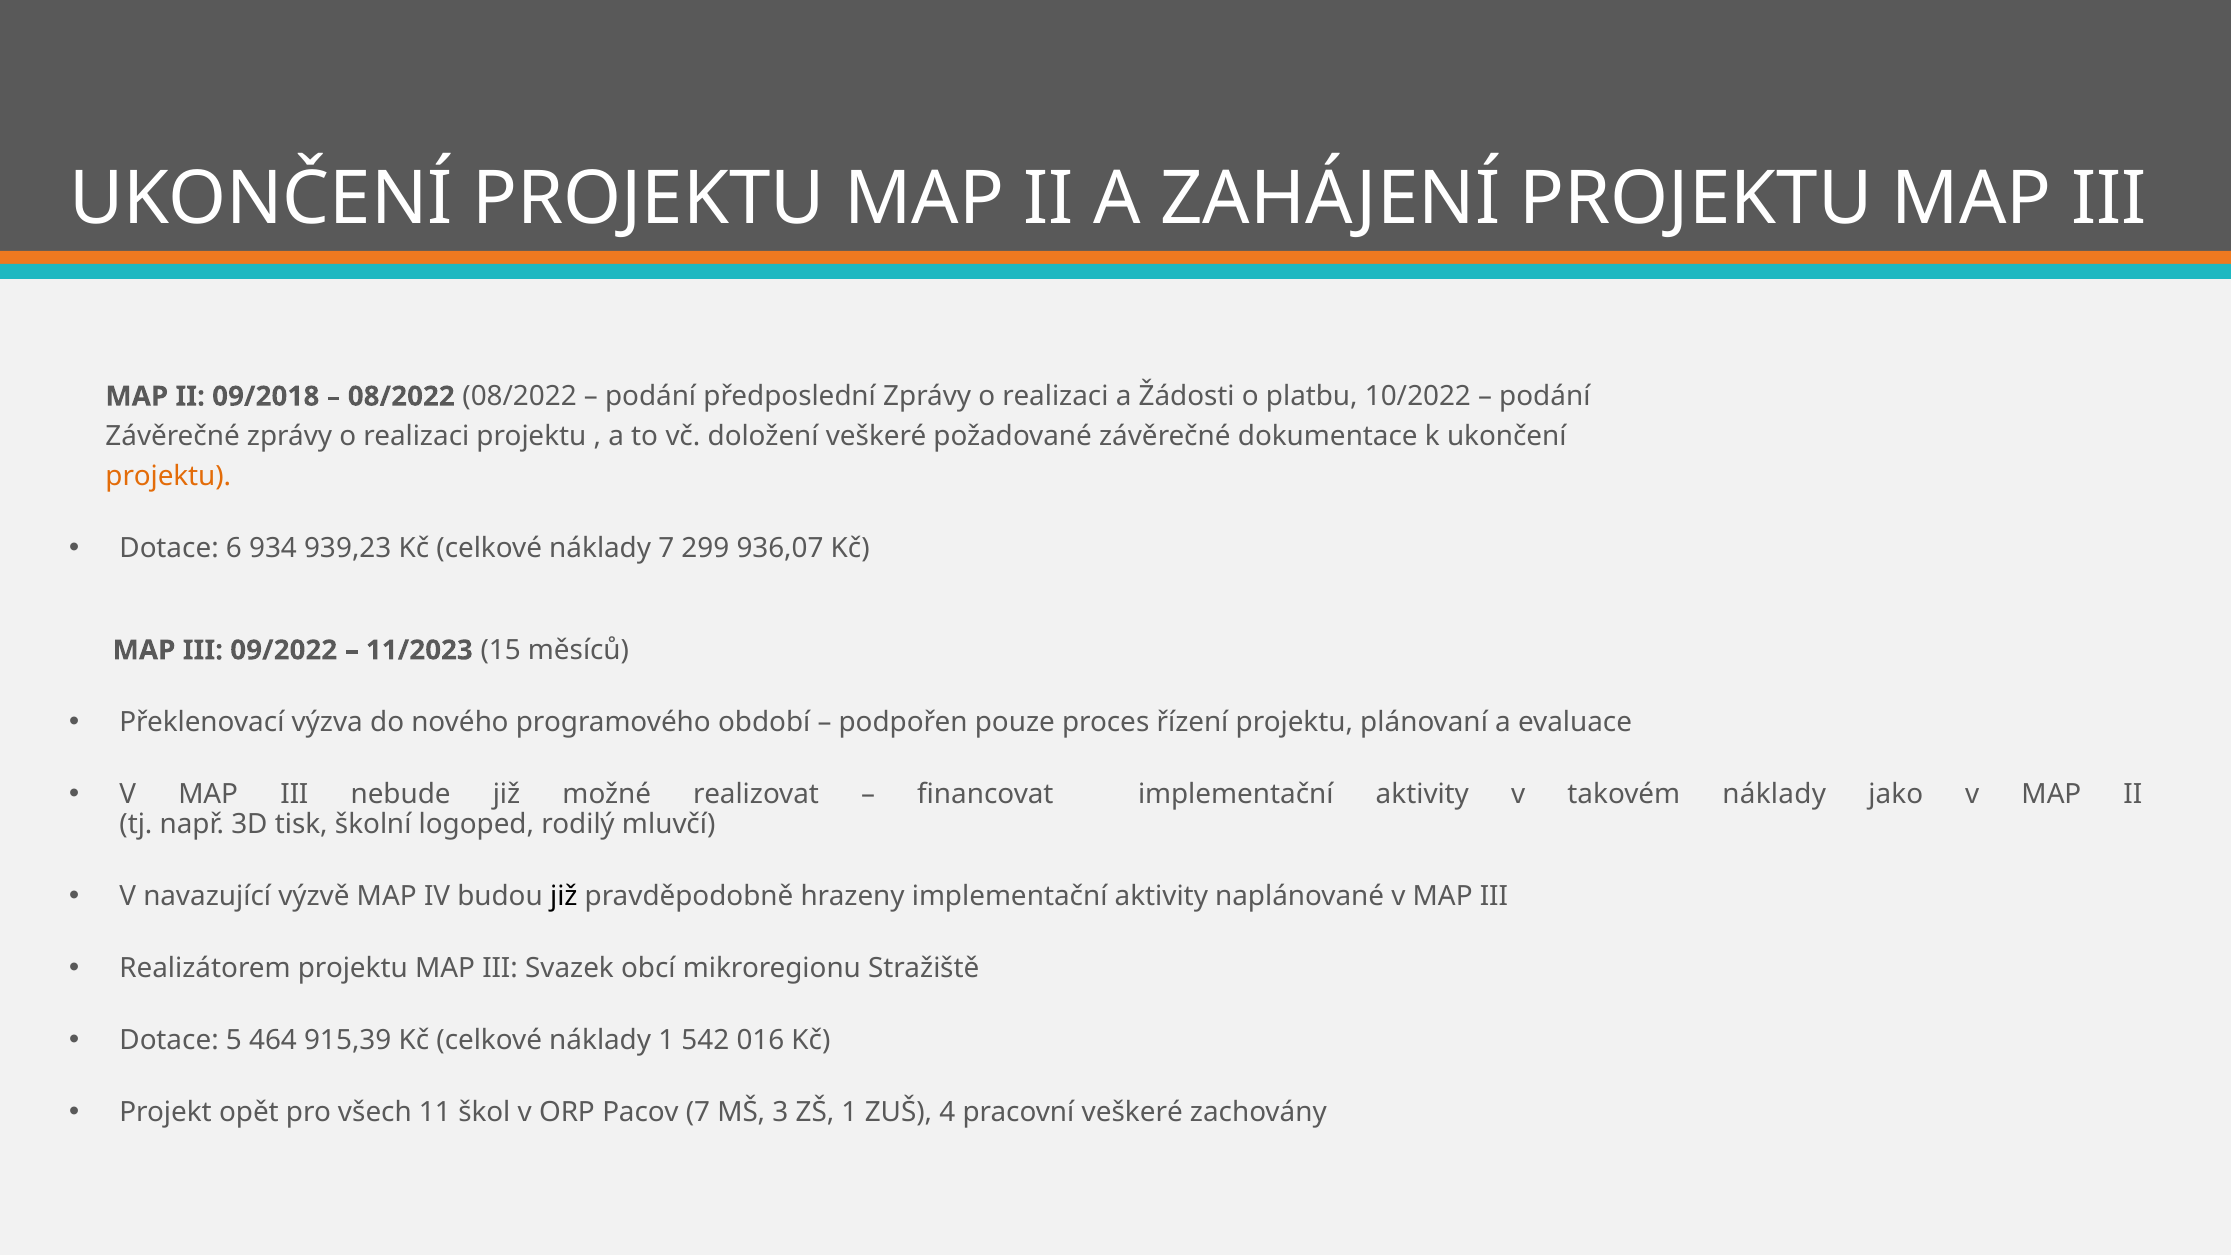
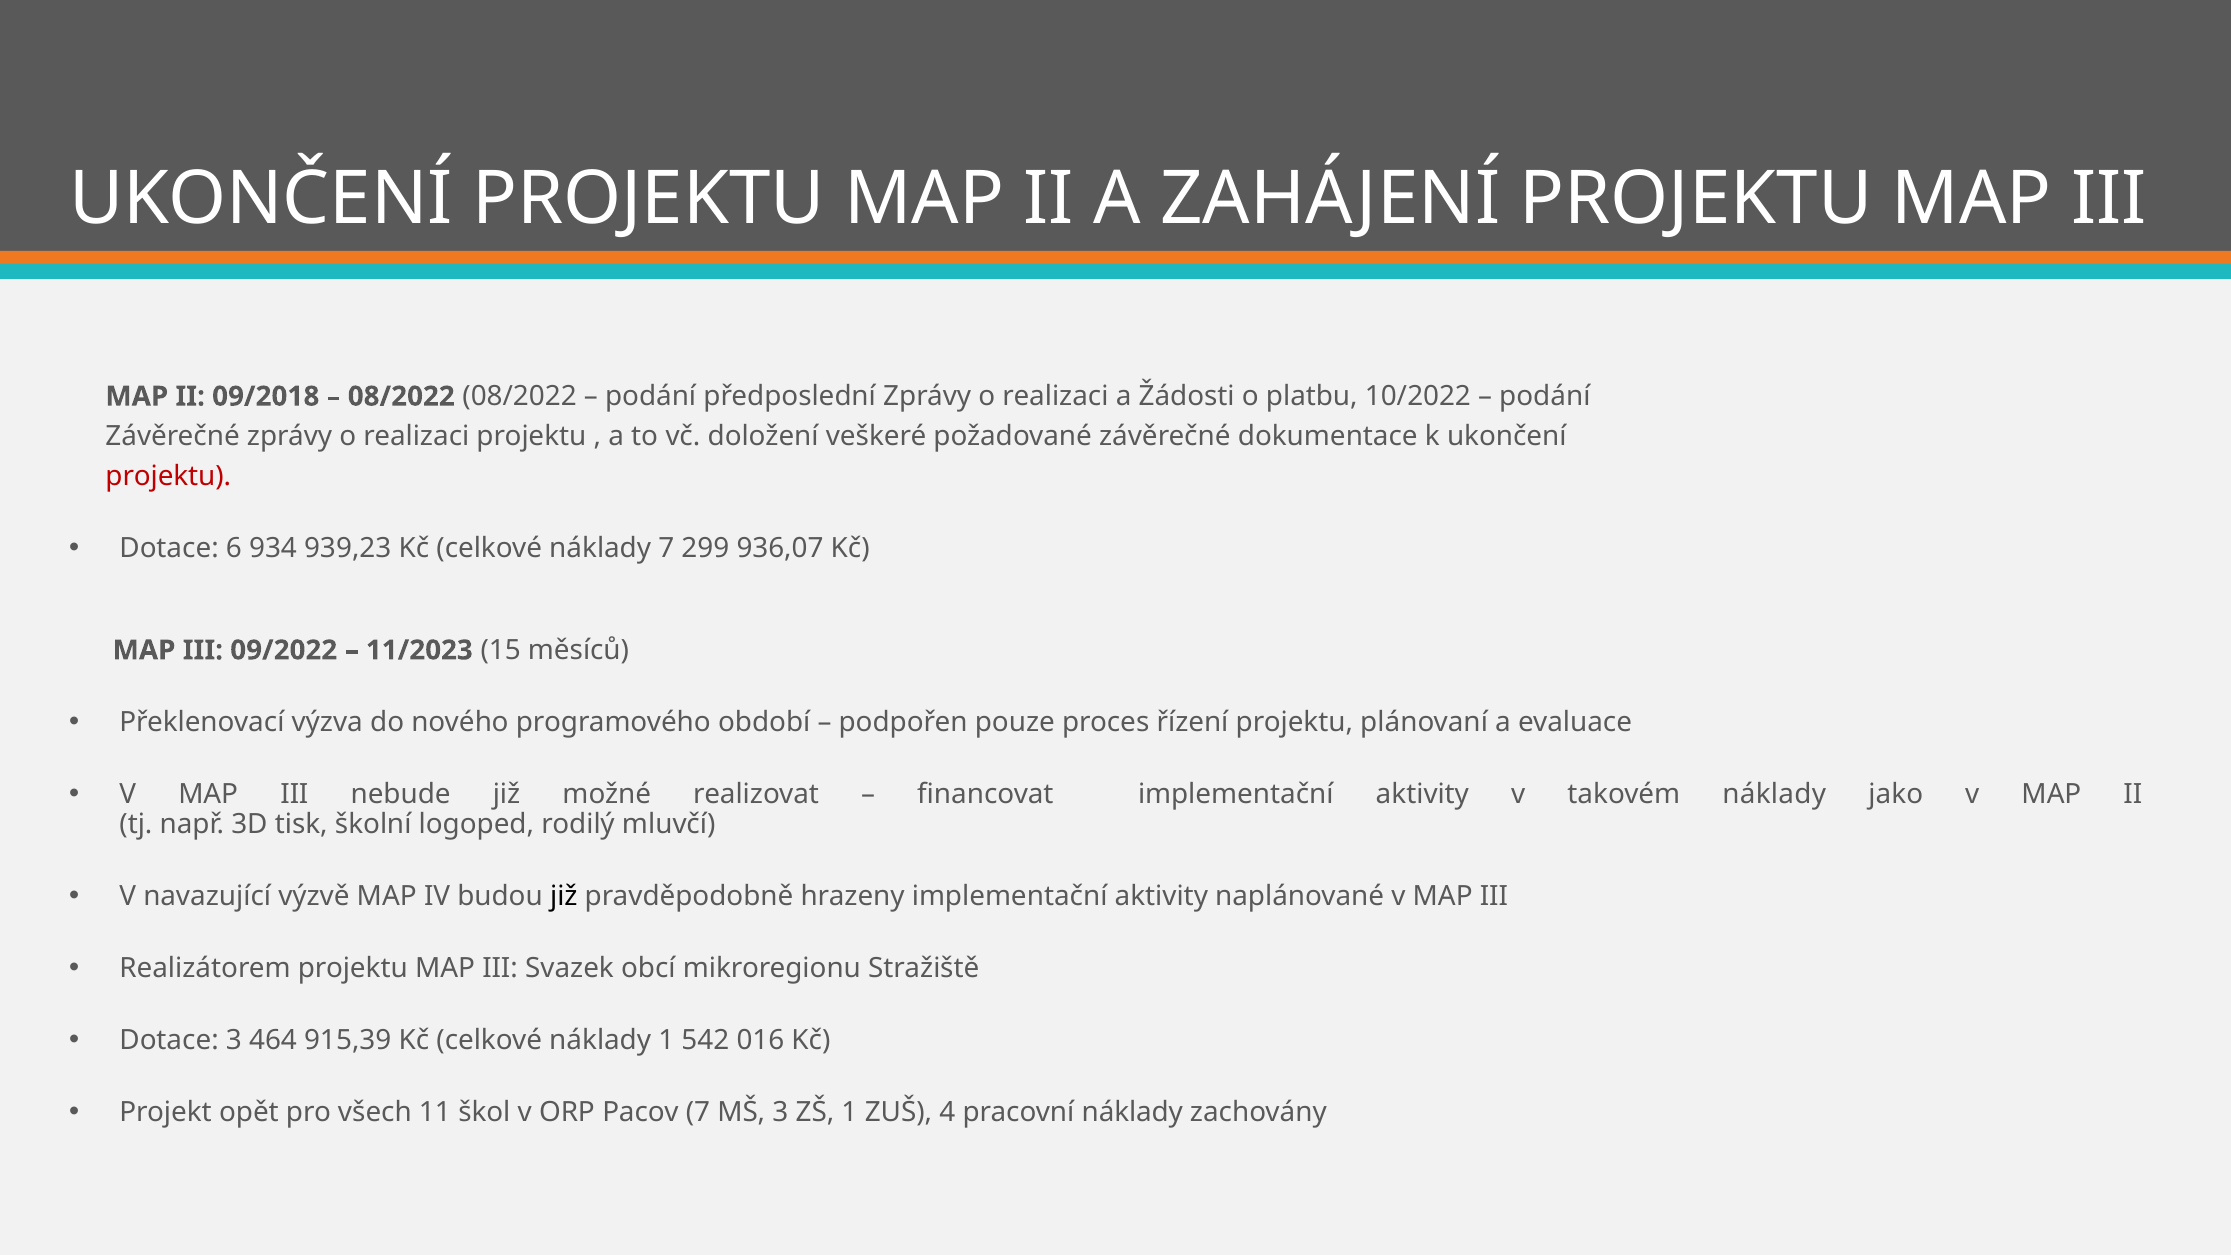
projektu at (168, 477) colour: orange -> red
Dotace 5: 5 -> 3
pracovní veškeré: veškeré -> náklady
